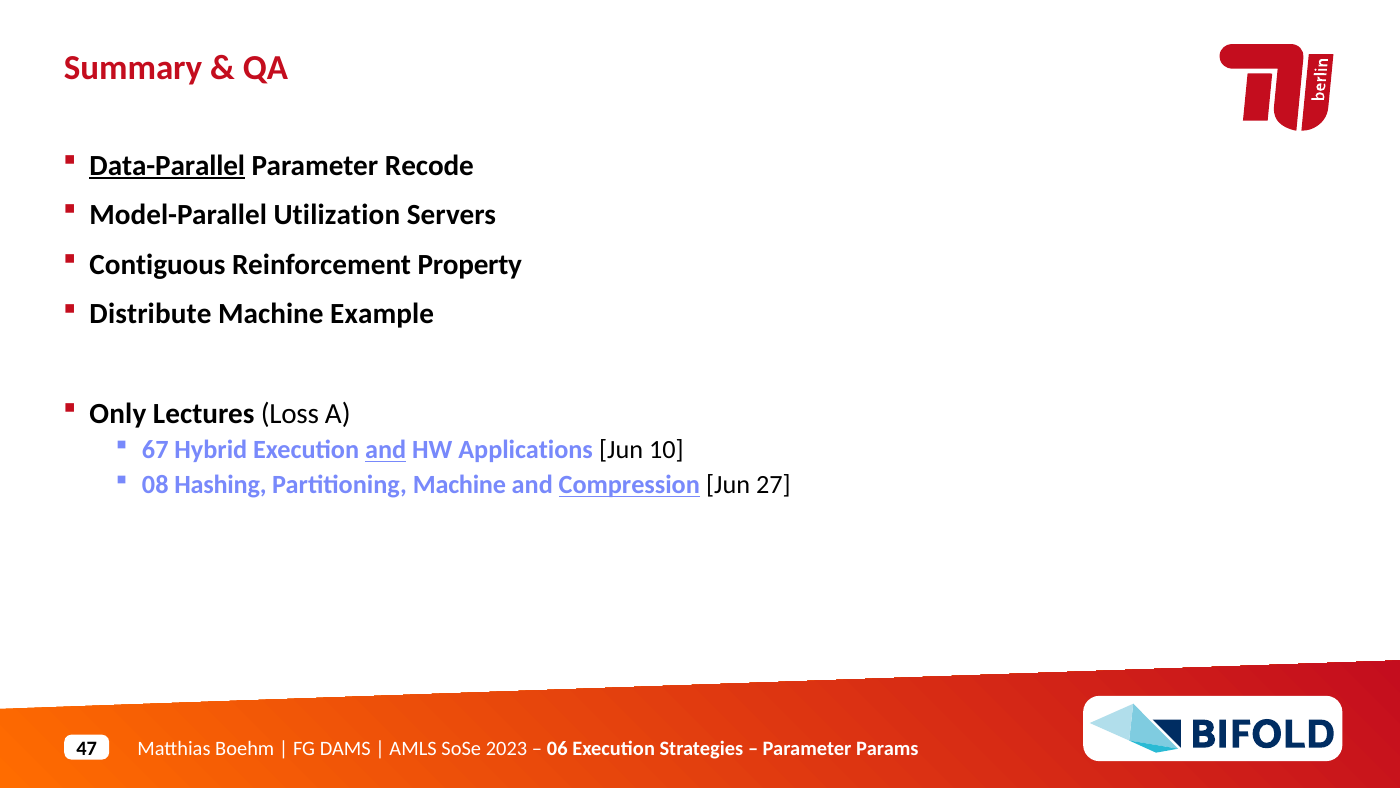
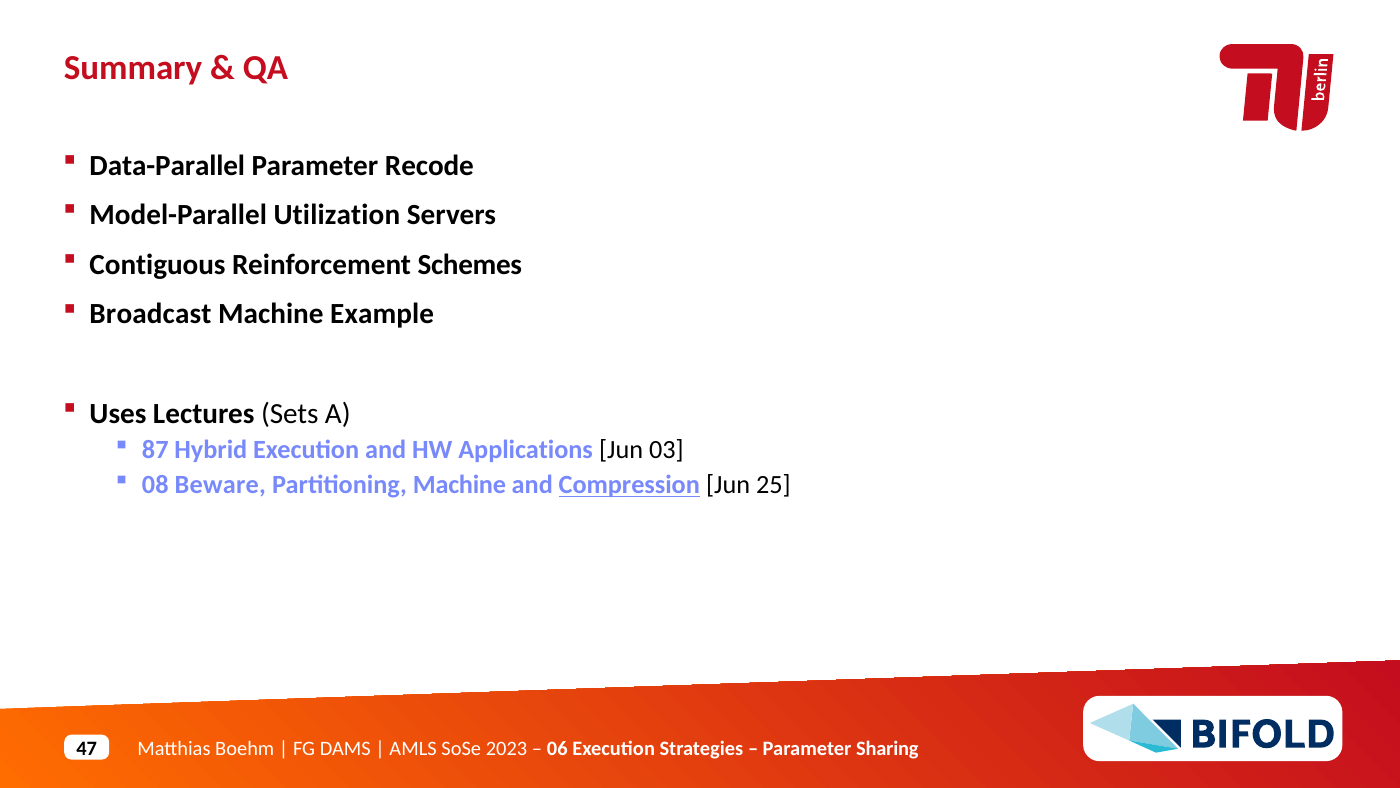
Data-Parallel underline: present -> none
Property: Property -> Schemes
Distribute: Distribute -> Broadcast
Only: Only -> Uses
Loss: Loss -> Sets
67: 67 -> 87
and at (386, 450) underline: present -> none
10: 10 -> 03
Hashing: Hashing -> Beware
27: 27 -> 25
Params: Params -> Sharing
